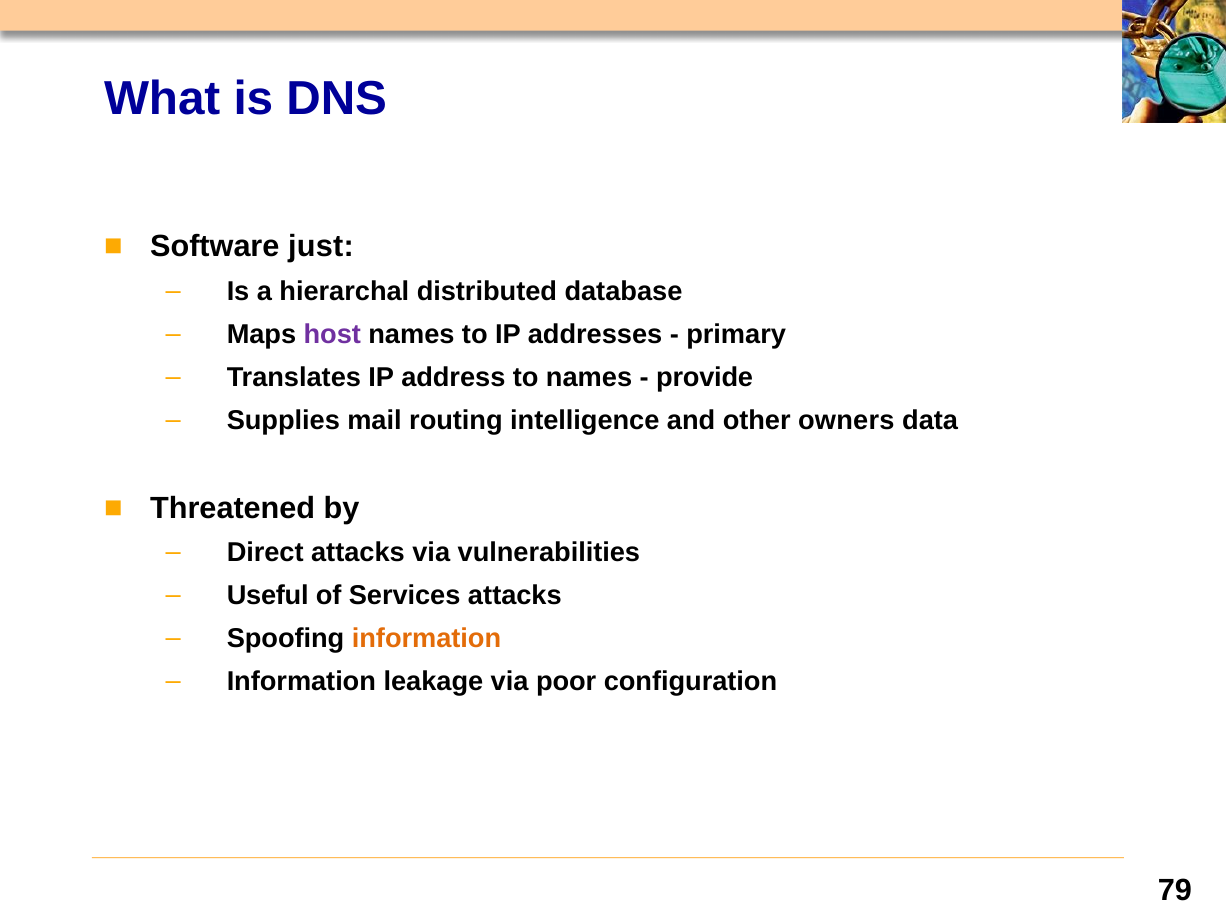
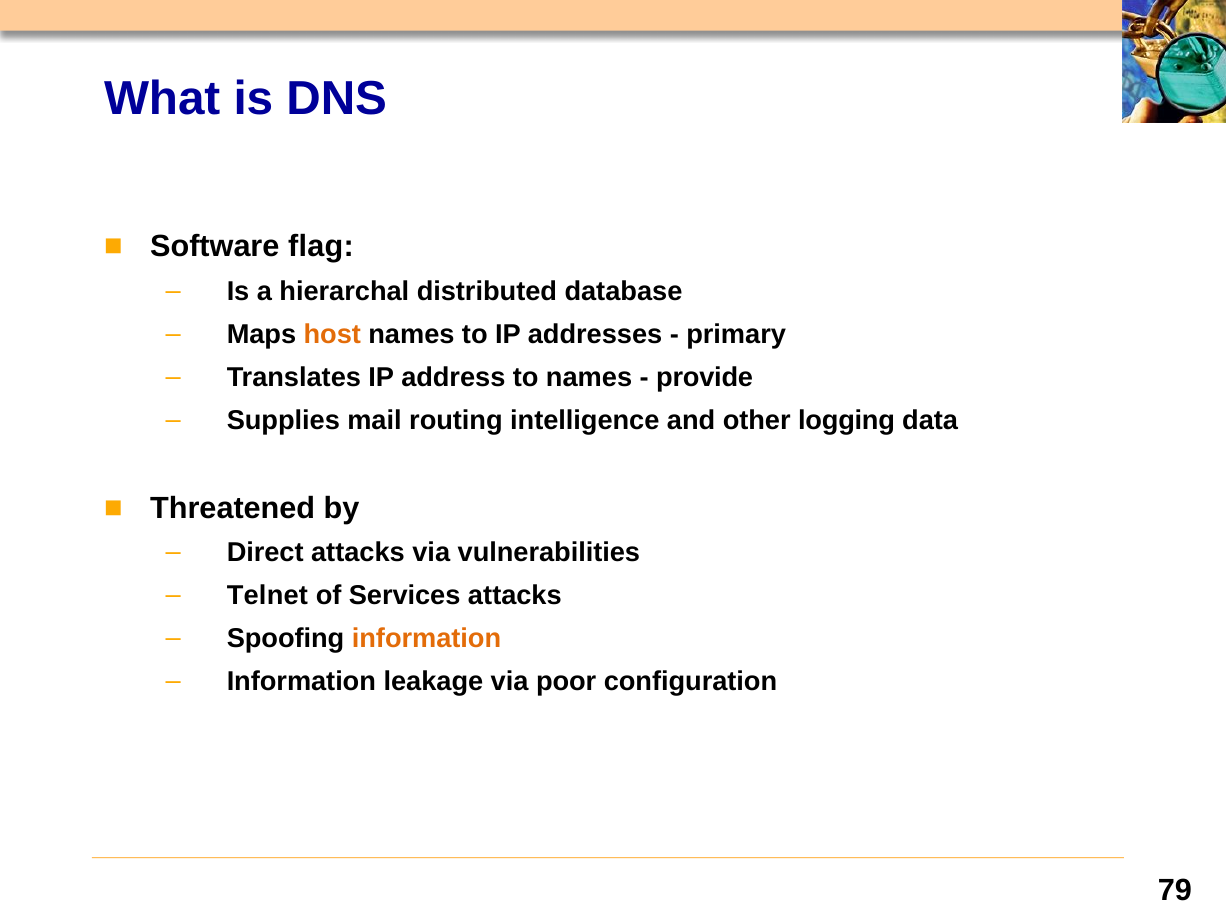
just: just -> flag
host colour: purple -> orange
owners: owners -> logging
Useful: Useful -> Telnet
